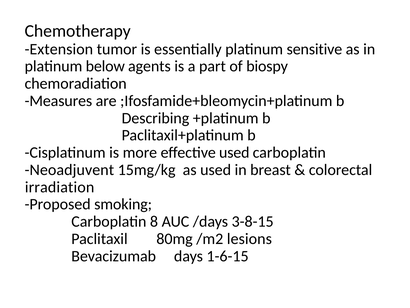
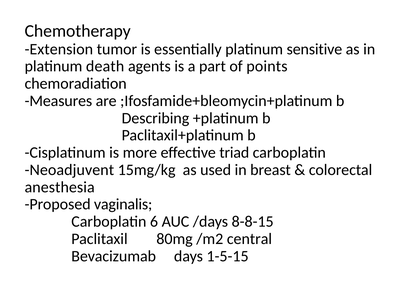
below: below -> death
biospy: biospy -> points
effective used: used -> triad
irradiation: irradiation -> anesthesia
smoking: smoking -> vaginalis
8: 8 -> 6
3-8-15: 3-8-15 -> 8-8-15
lesions: lesions -> central
1-6-15: 1-6-15 -> 1-5-15
